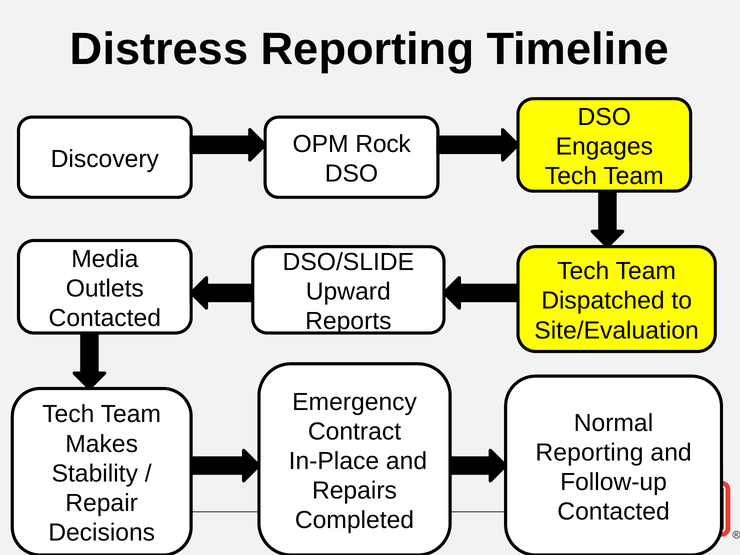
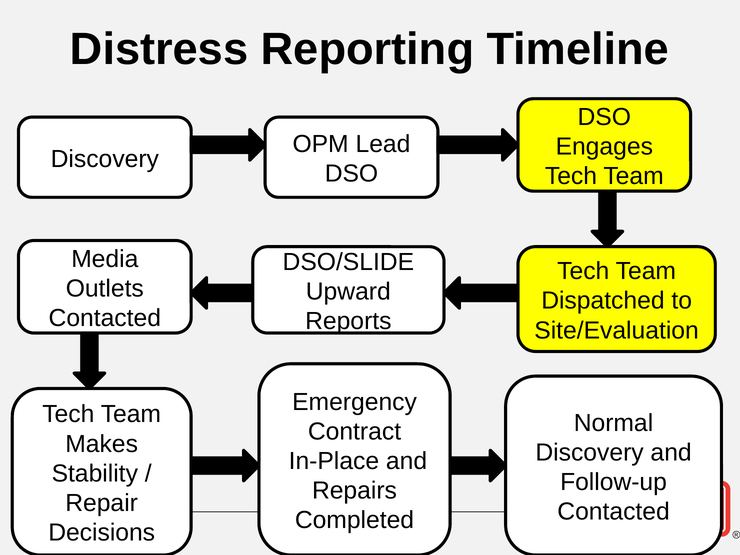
Rock: Rock -> Lead
Reporting at (589, 452): Reporting -> Discovery
